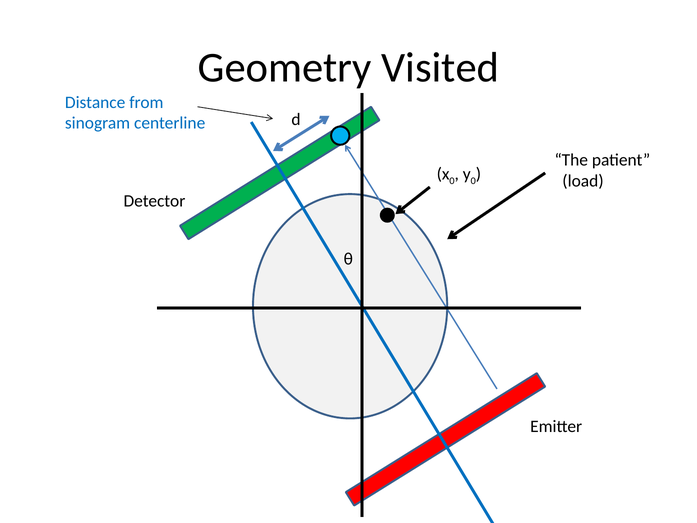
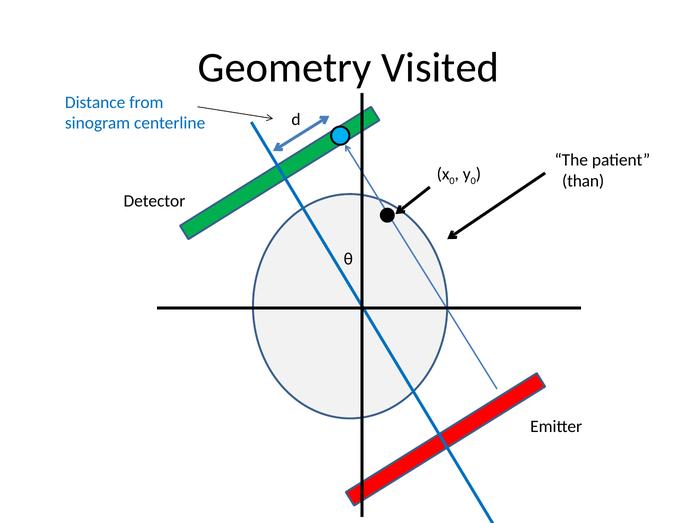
load: load -> than
